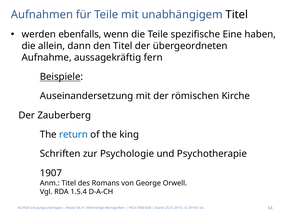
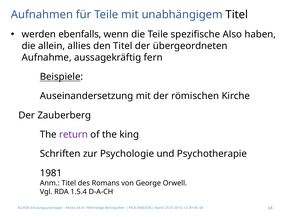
Eine: Eine -> Also
dann: dann -> allies
return colour: blue -> purple
1907: 1907 -> 1981
